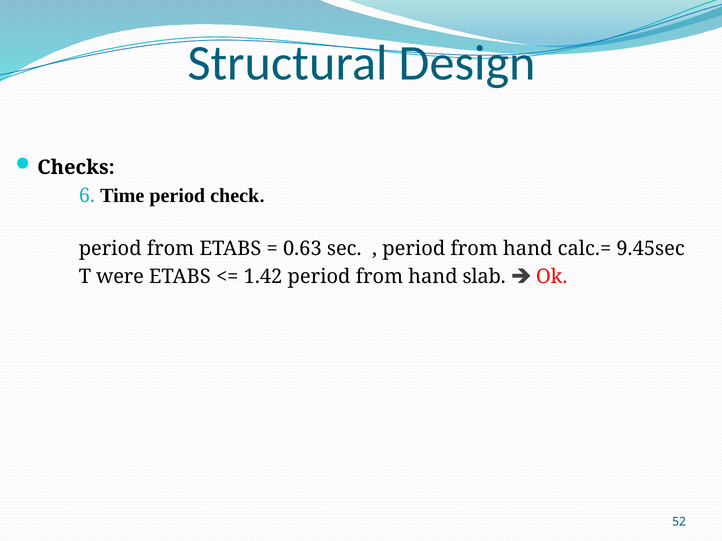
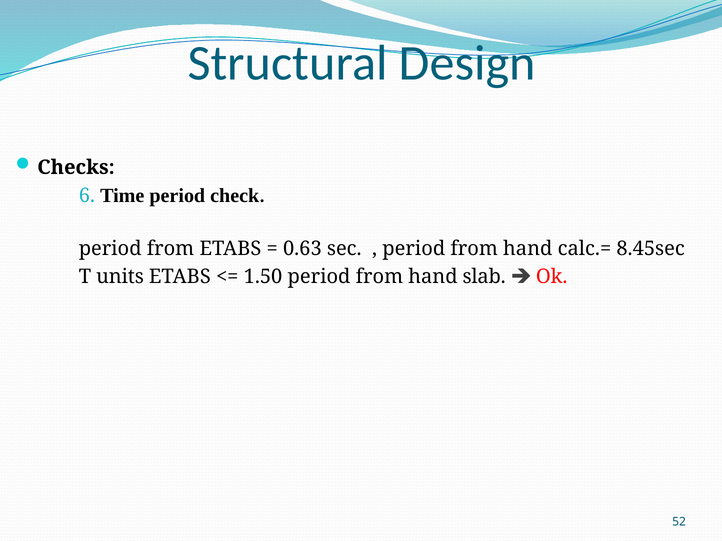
9.45sec: 9.45sec -> 8.45sec
were: were -> units
1.42: 1.42 -> 1.50
